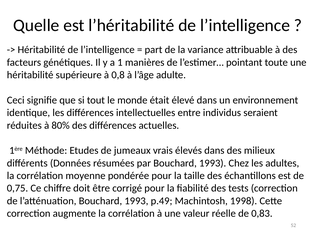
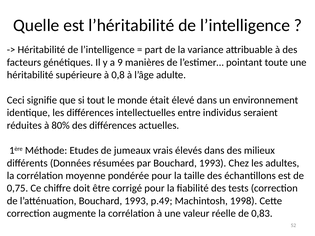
1: 1 -> 9
